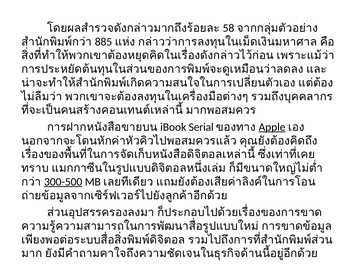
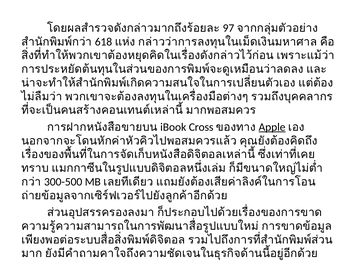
58: 58 -> 97
885: 885 -> 618
Serial: Serial -> Cross
300-500 underline: present -> none
